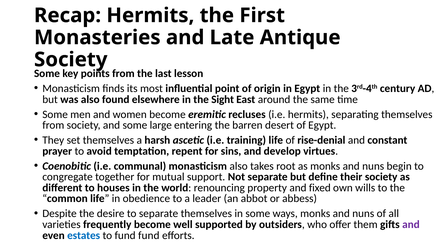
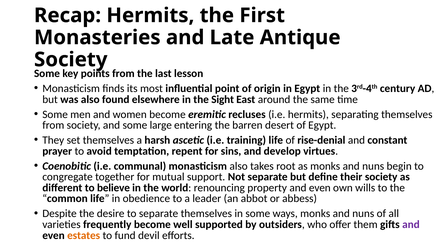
houses: houses -> believe
property and fixed: fixed -> even
estates colour: blue -> orange
fund fund: fund -> devil
